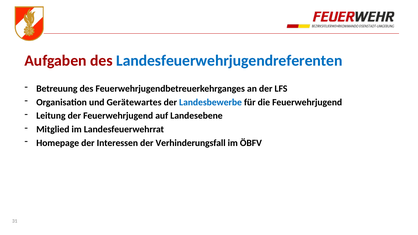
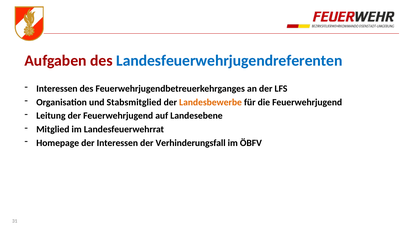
Betreuung at (57, 89): Betreuung -> Interessen
Gerätewartes: Gerätewartes -> Stabsmitglied
Landesbewerbe colour: blue -> orange
